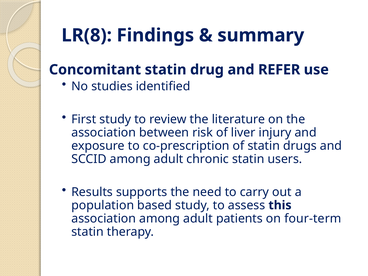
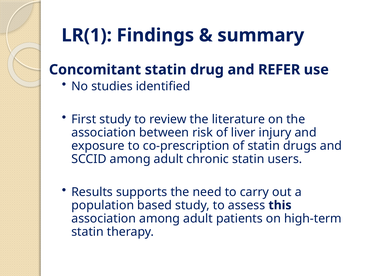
LR(8: LR(8 -> LR(1
four-term: four-term -> high-term
